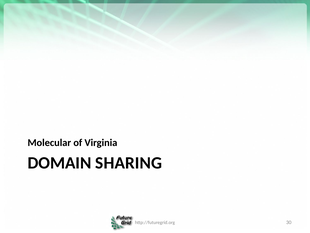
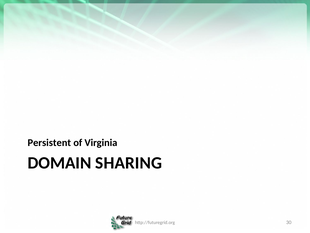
Molecular: Molecular -> Persistent
